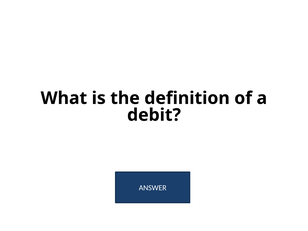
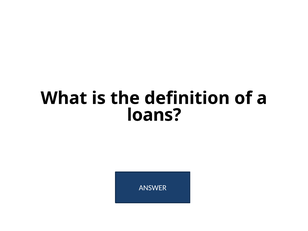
debit: debit -> loans
